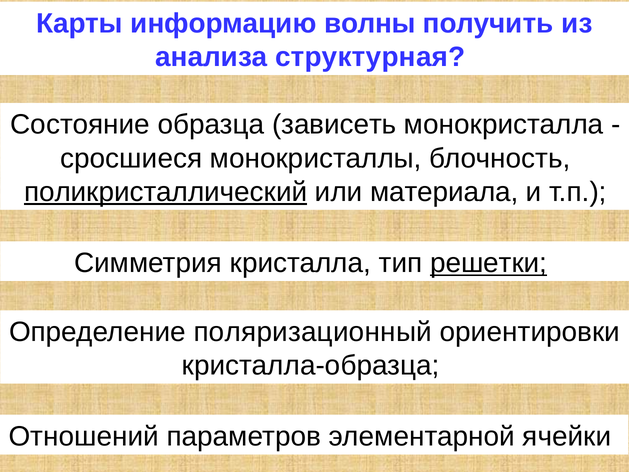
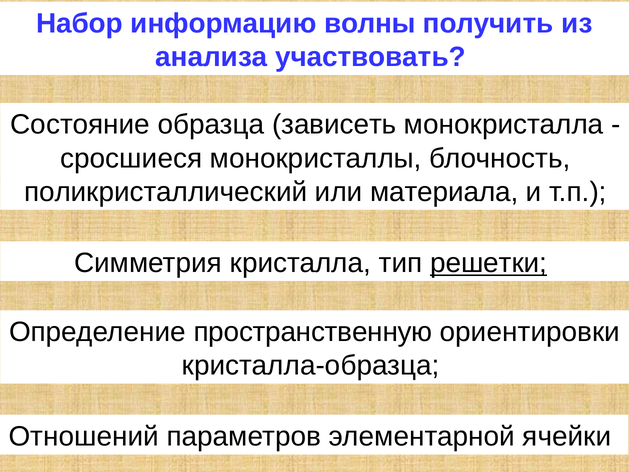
Карты: Карты -> Набор
структурная: структурная -> участвовать
поликристаллический underline: present -> none
поляризационный: поляризационный -> пространственную
